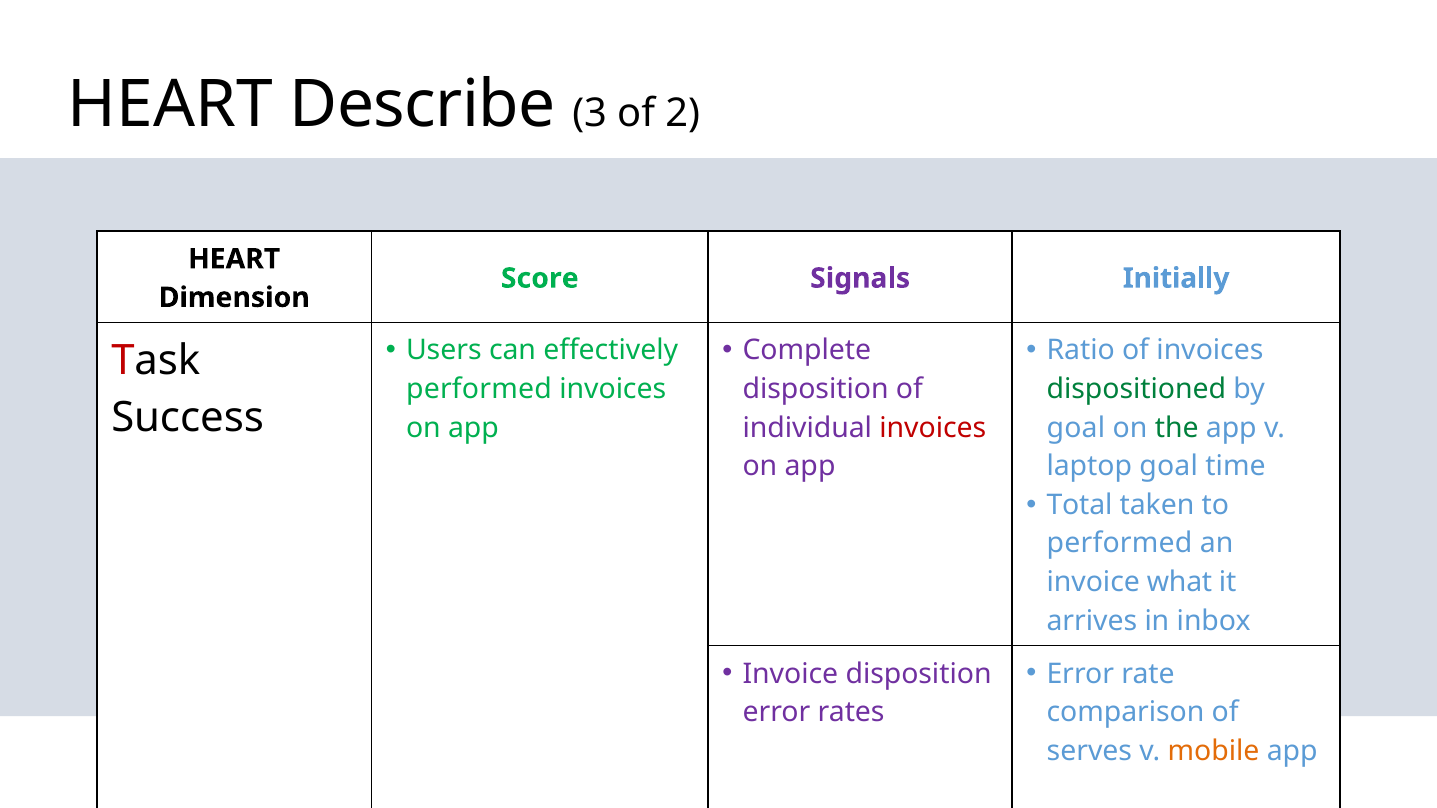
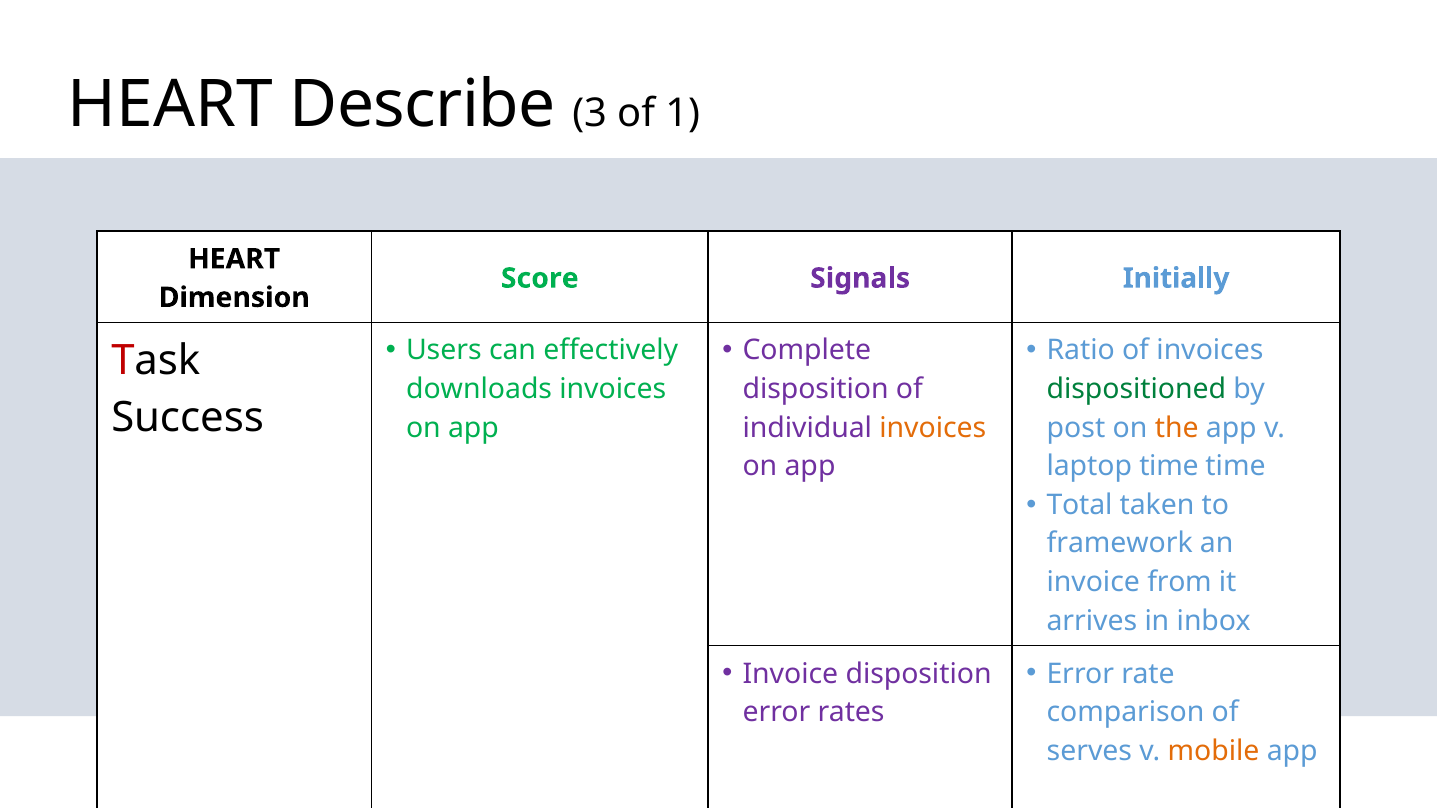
2: 2 -> 1
performed at (479, 389): performed -> downloads
invoices at (933, 428) colour: red -> orange
goal at (1076, 428): goal -> post
the colour: green -> orange
laptop goal: goal -> time
performed at (1120, 544): performed -> framework
what: what -> from
